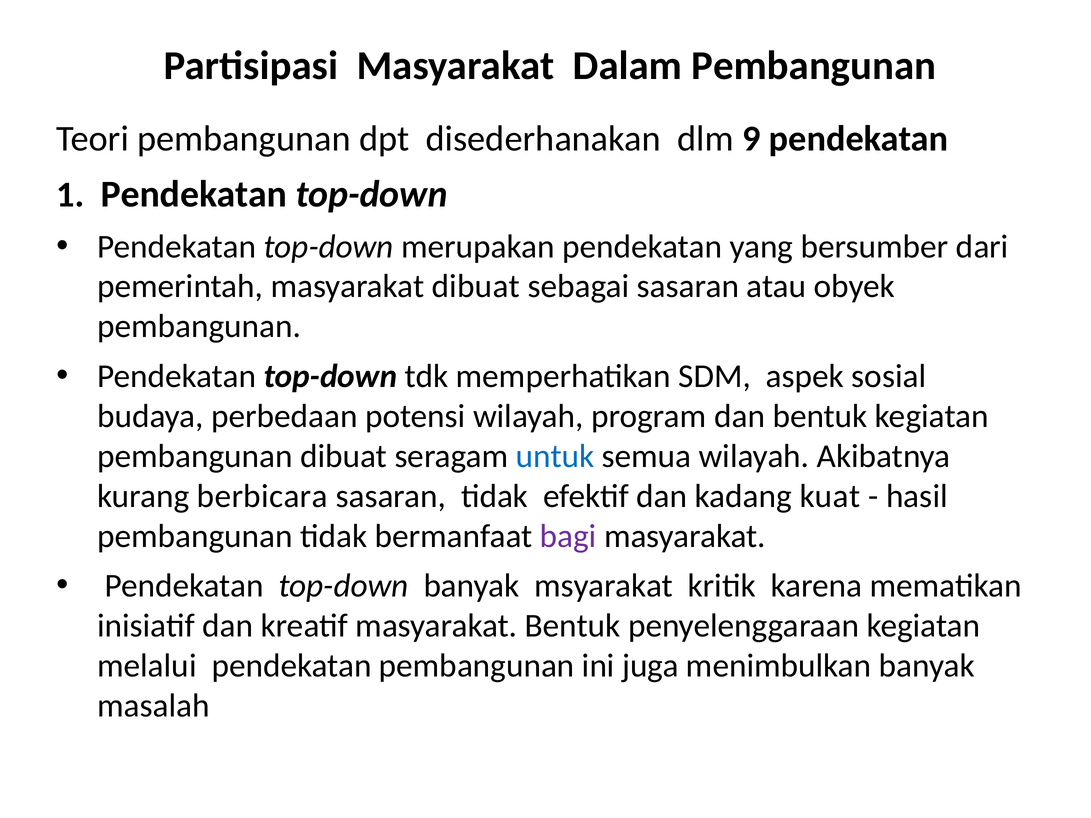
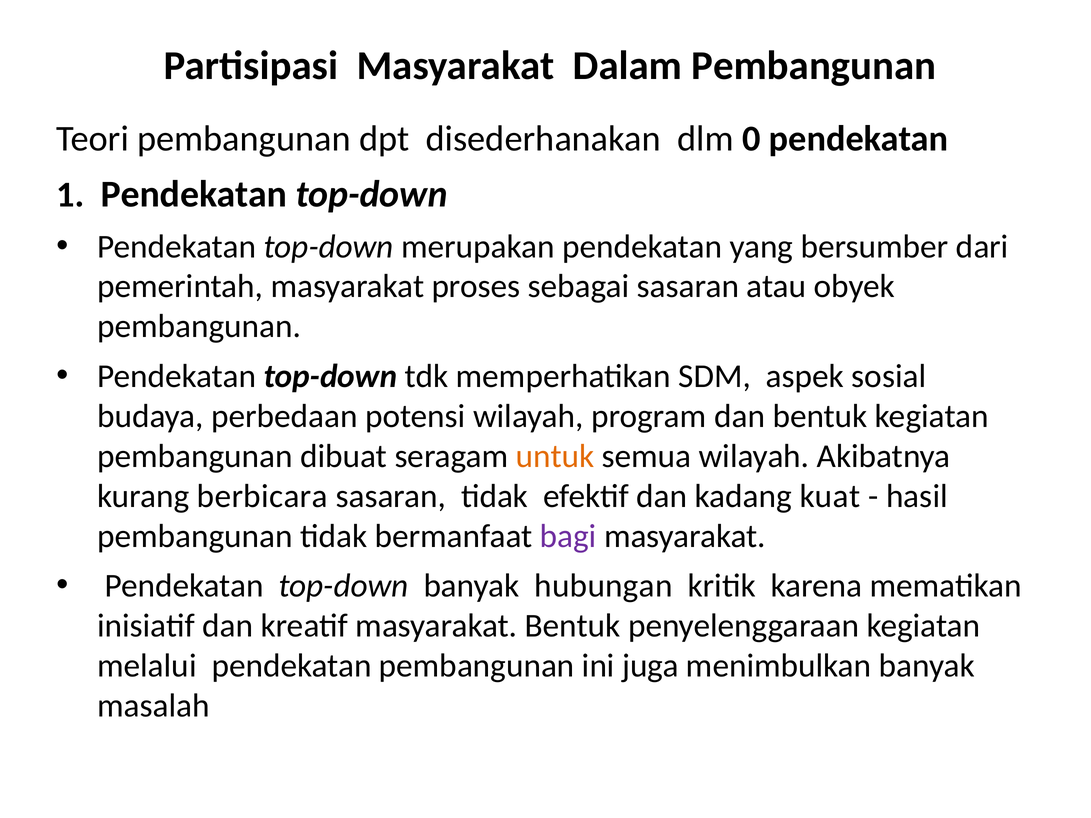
9: 9 -> 0
masyarakat dibuat: dibuat -> proses
untuk colour: blue -> orange
msyarakat: msyarakat -> hubungan
